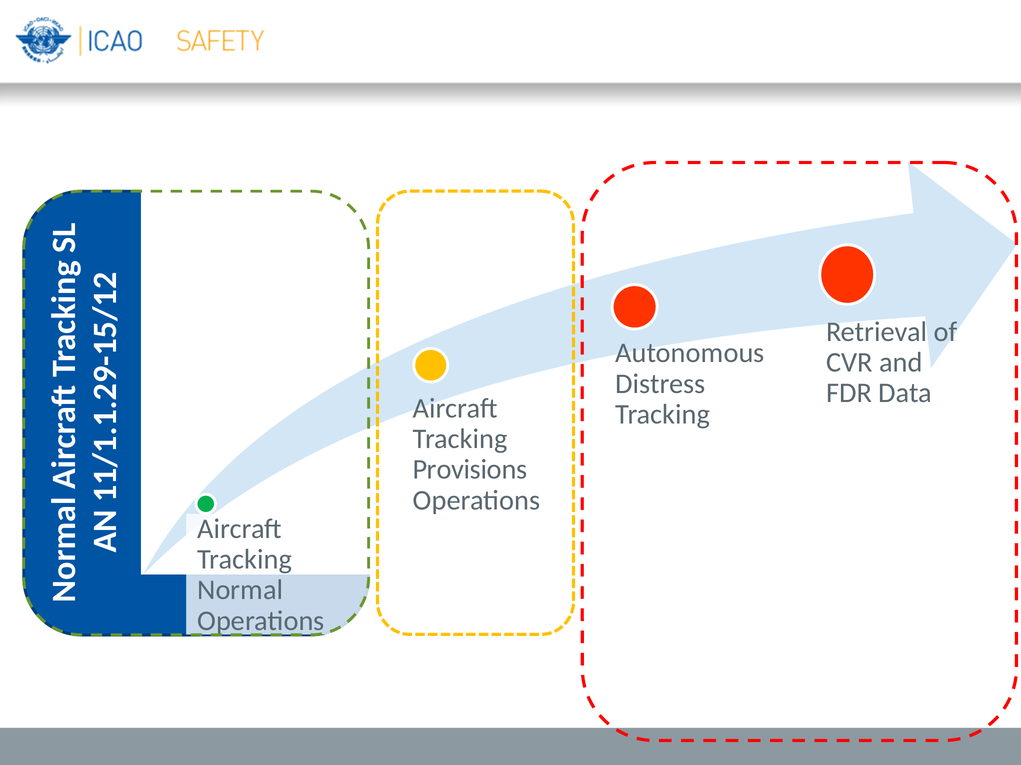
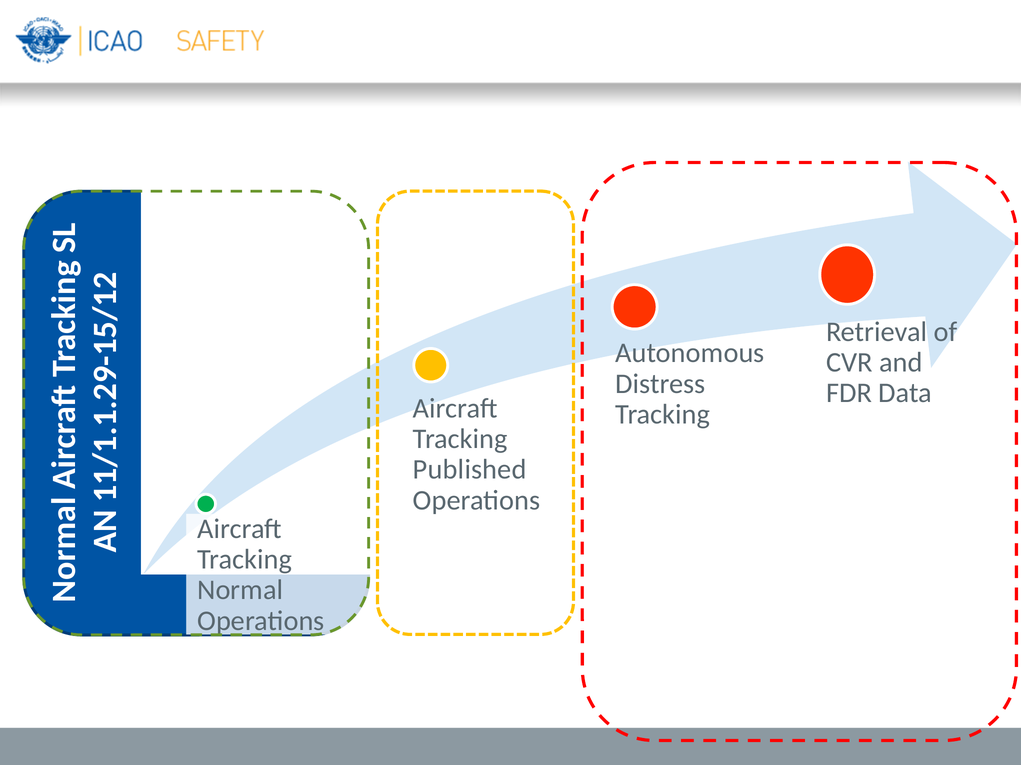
Provisions: Provisions -> Published
